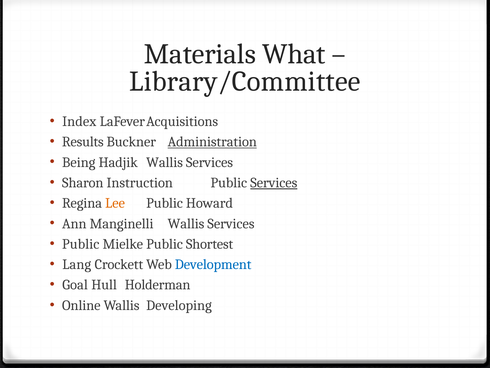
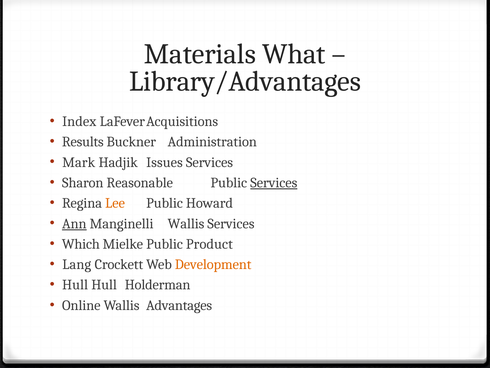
Library/Committee: Library/Committee -> Library/Advantages
Administration underline: present -> none
Being: Being -> Mark
Hadjik Wallis: Wallis -> Issues
Instruction: Instruction -> Reasonable
Ann underline: none -> present
Public at (81, 244): Public -> Which
Shortest: Shortest -> Product
Development colour: blue -> orange
Goal at (75, 285): Goal -> Hull
Developing: Developing -> Advantages
